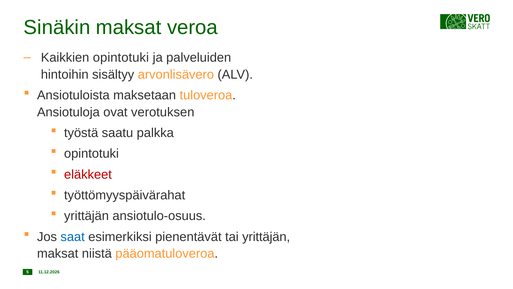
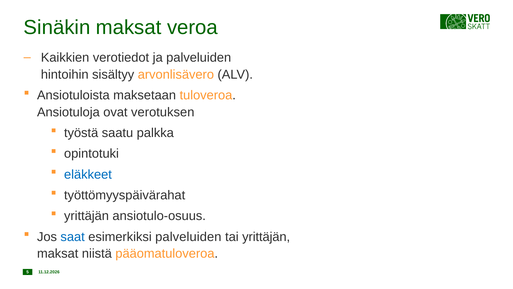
Kaikkien opintotuki: opintotuki -> verotiedot
eläkkeet colour: red -> blue
esimerkiksi pienentävät: pienentävät -> palveluiden
